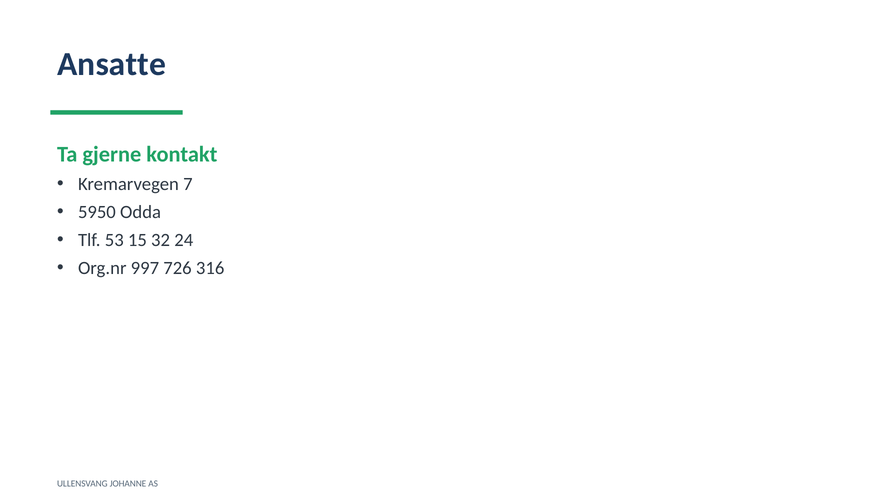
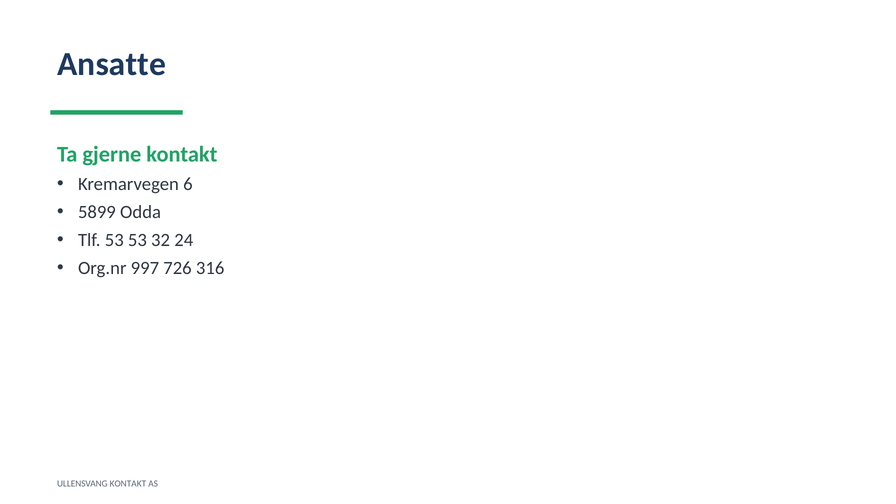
7: 7 -> 6
5950: 5950 -> 5899
53 15: 15 -> 53
ULLENSVANG JOHANNE: JOHANNE -> KONTAKT
